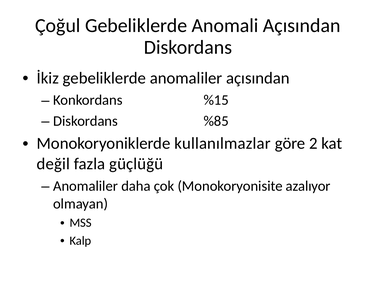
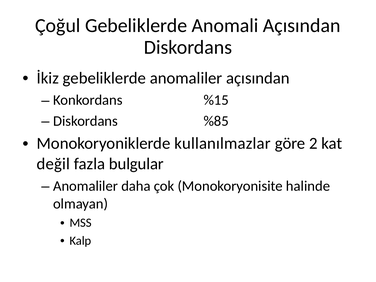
güçlüğü: güçlüğü -> bulgular
azalıyor: azalıyor -> halinde
